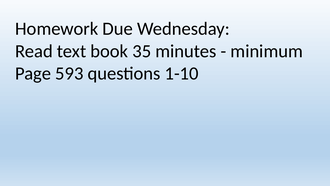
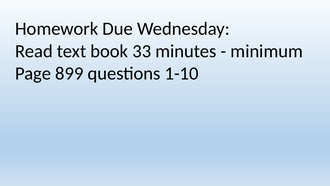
35: 35 -> 33
593: 593 -> 899
